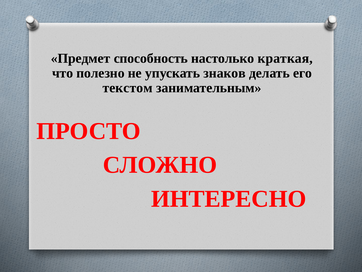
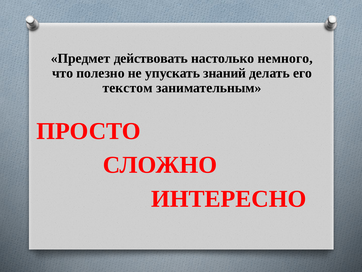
способность: способность -> действовать
краткая: краткая -> немного
знаков: знаков -> знаний
